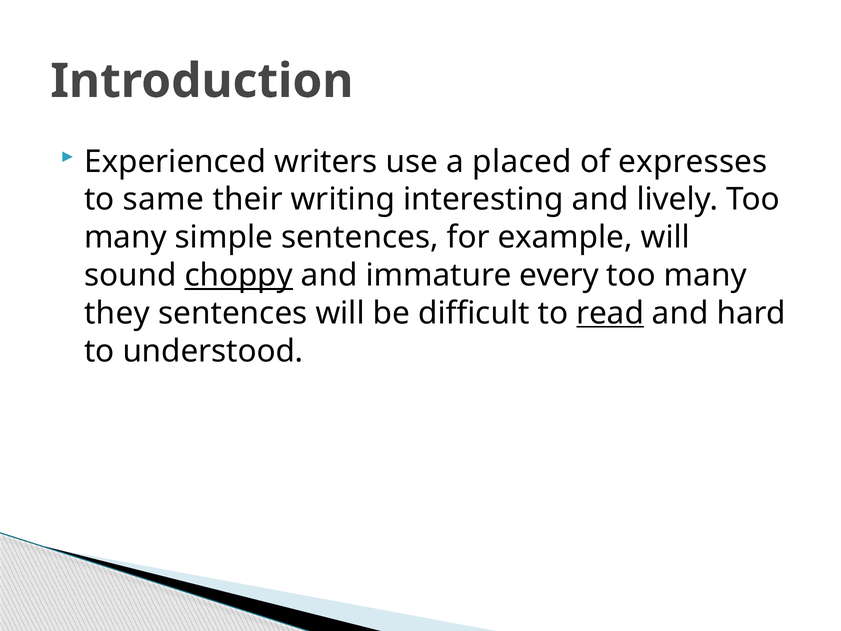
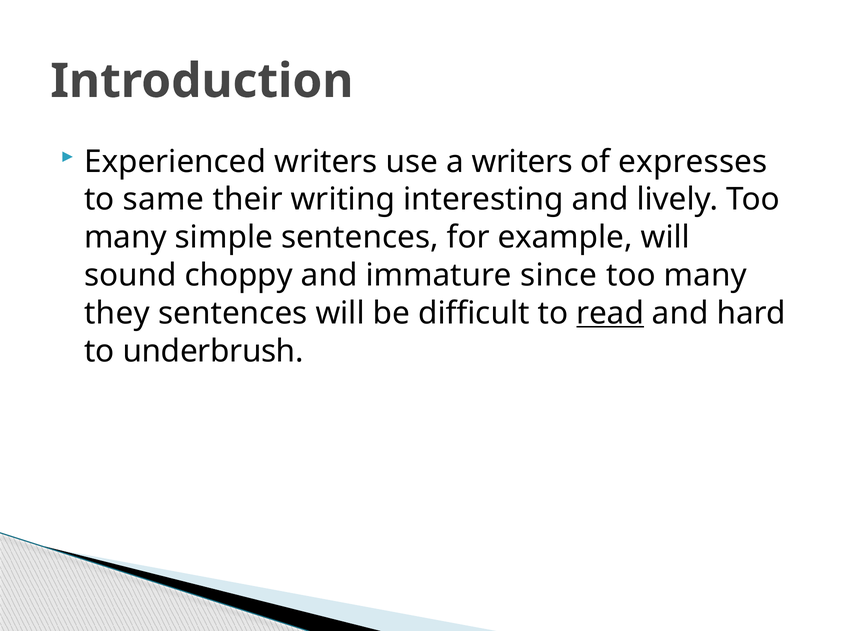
a placed: placed -> writers
choppy underline: present -> none
every: every -> since
understood: understood -> underbrush
